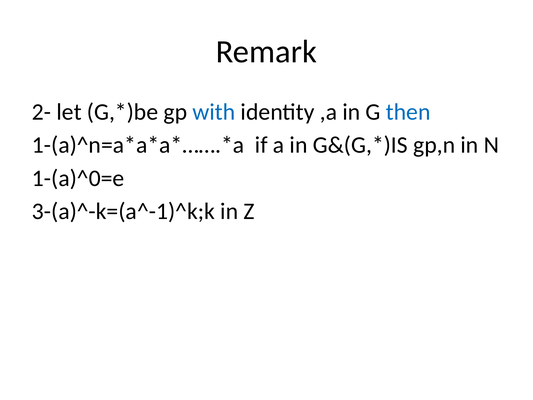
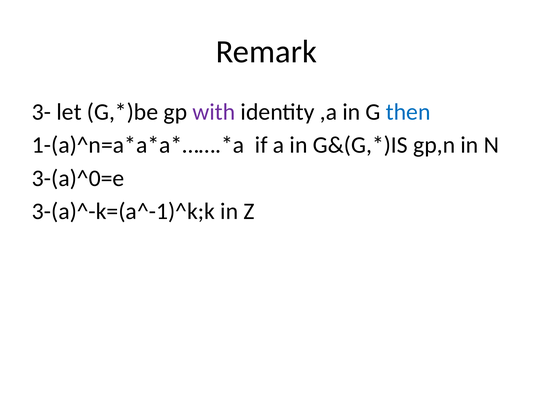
2-: 2- -> 3-
with colour: blue -> purple
1-(a)^0=e: 1-(a)^0=e -> 3-(a)^0=e
